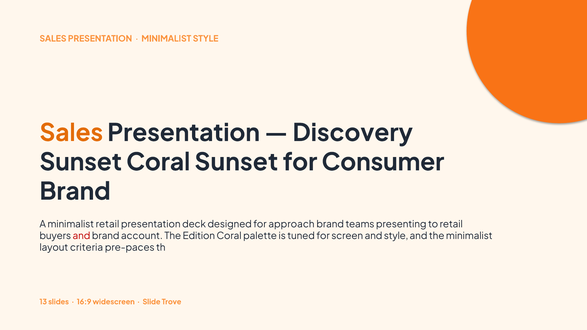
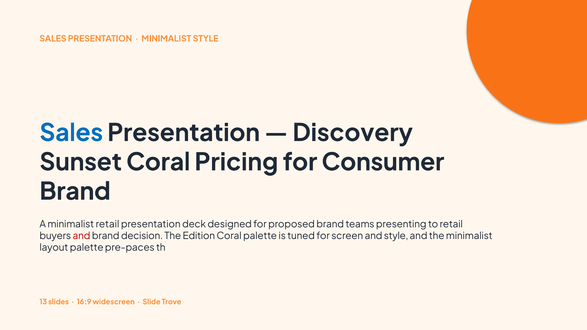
Sales at (71, 133) colour: orange -> blue
Coral Sunset: Sunset -> Pricing
approach: approach -> proposed
account: account -> decision
layout criteria: criteria -> palette
